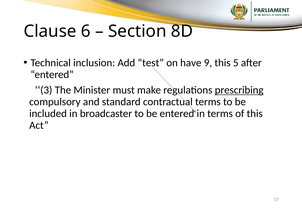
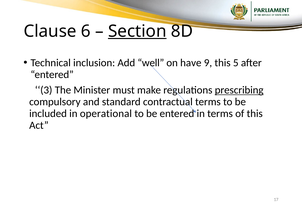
Section underline: none -> present
test: test -> well
broadcaster: broadcaster -> operational
